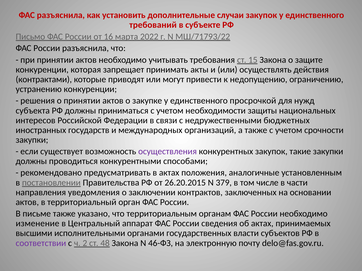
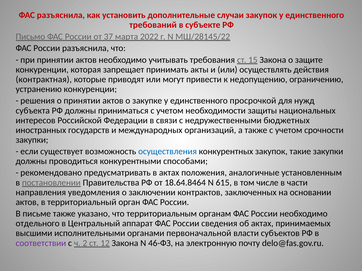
16: 16 -> 37
МШ/71793/22: МШ/71793/22 -> МШ/28145/22
контрактами: контрактами -> контрактная
осуществления colour: purple -> blue
26.20.2015: 26.20.2015 -> 18.64.8464
379: 379 -> 615
изменение: изменение -> отдельного
государственных: государственных -> первоначальной
48: 48 -> 12
